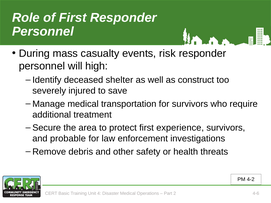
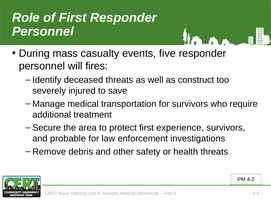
risk: risk -> five
high: high -> fires
deceased shelter: shelter -> threats
